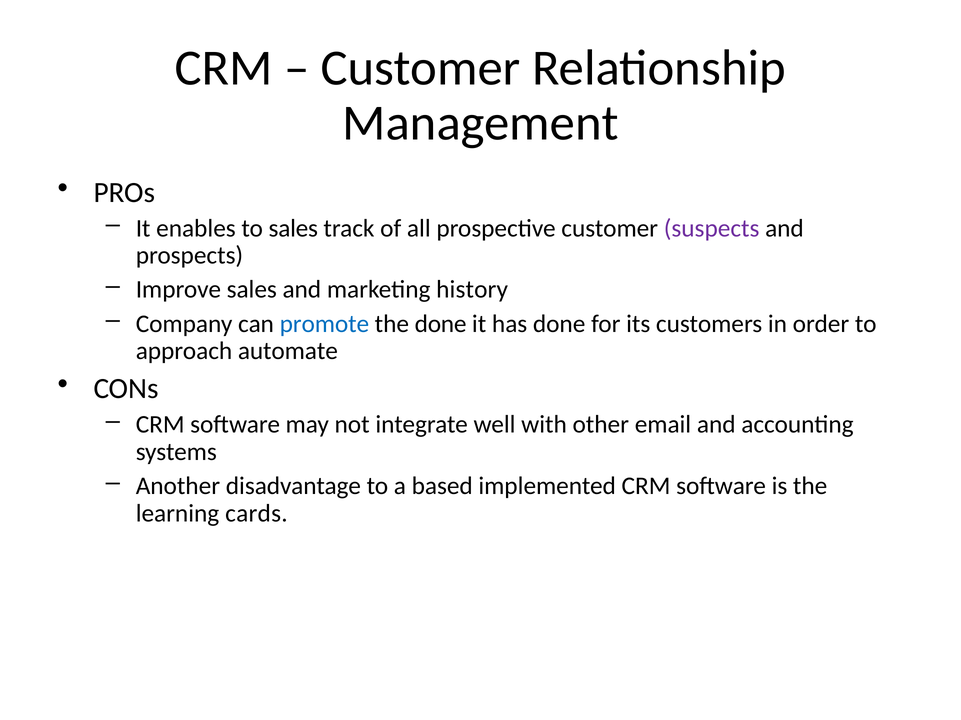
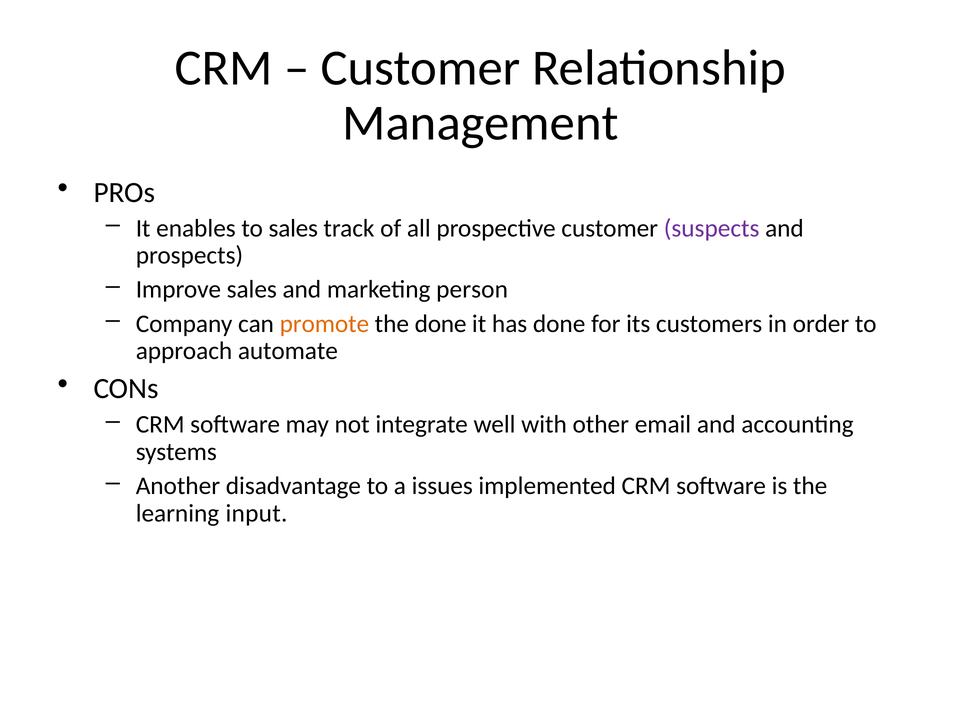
history: history -> person
promote colour: blue -> orange
based: based -> issues
cards: cards -> input
